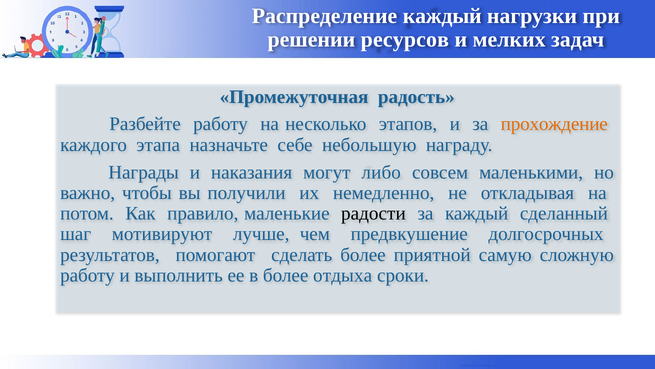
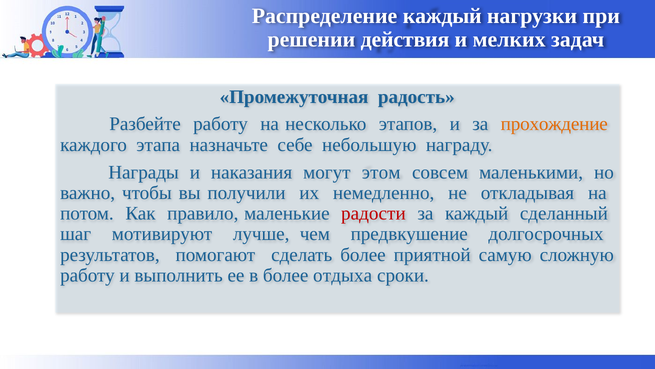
ресурсов: ресурсов -> действия
либо: либо -> этом
радости colour: black -> red
